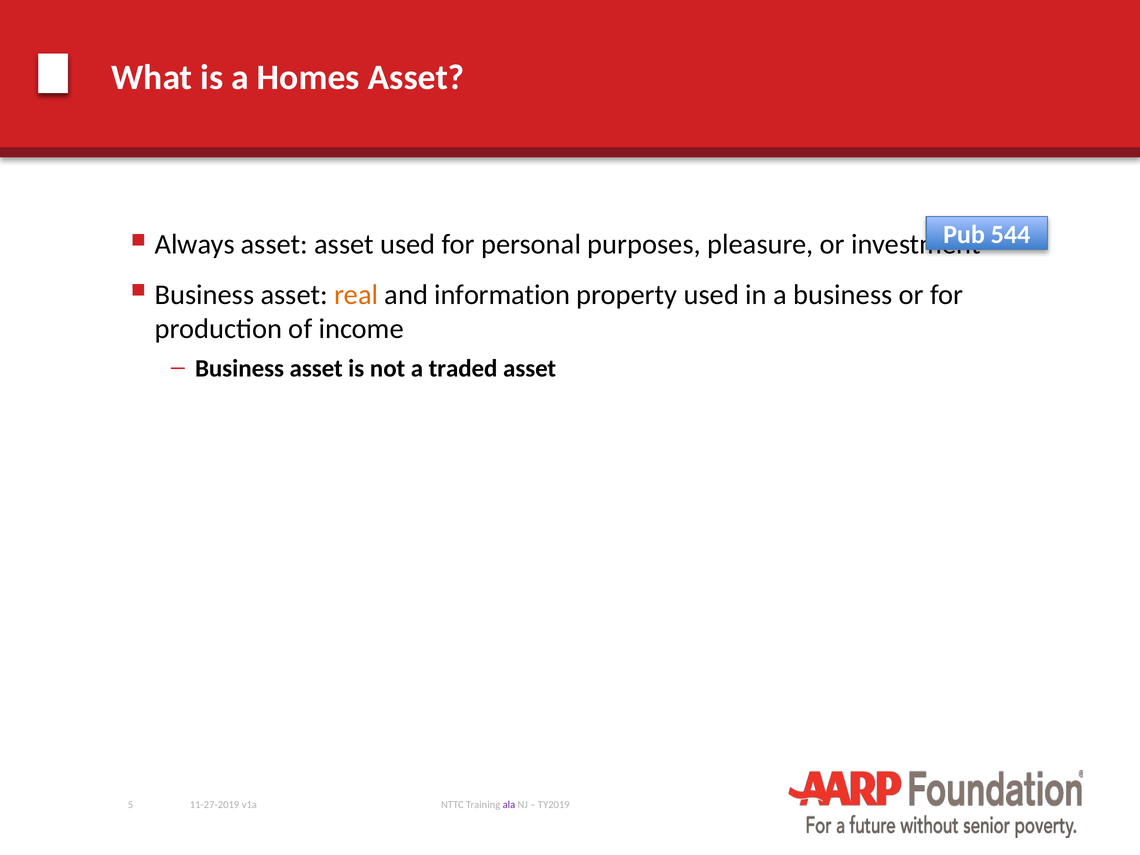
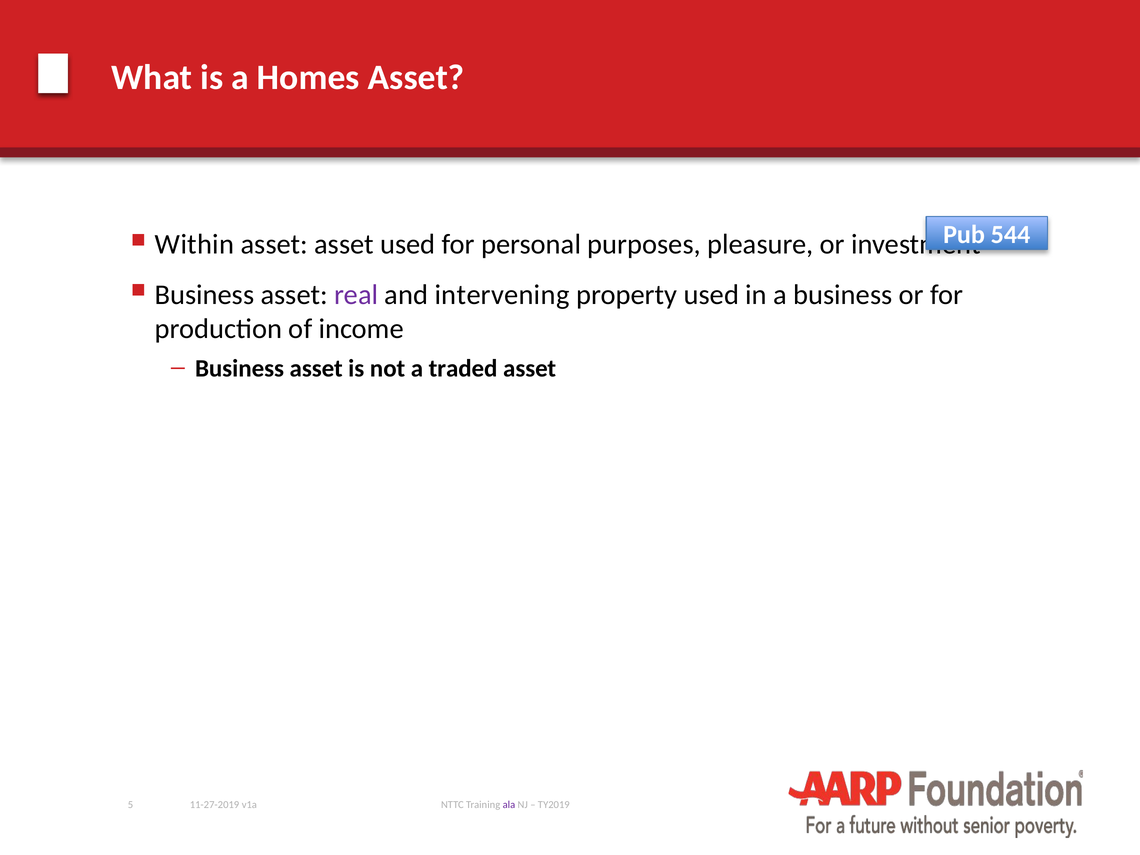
Always: Always -> Within
real colour: orange -> purple
information: information -> intervening
